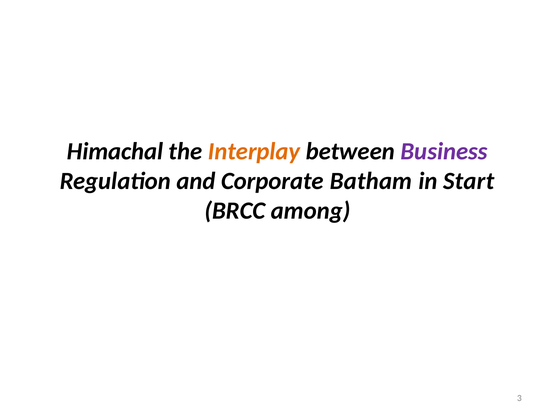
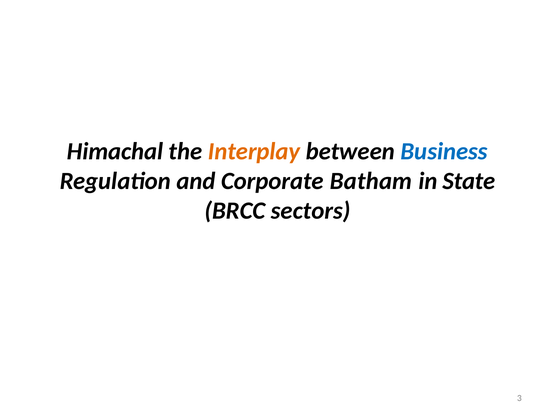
Business colour: purple -> blue
Start: Start -> State
among: among -> sectors
